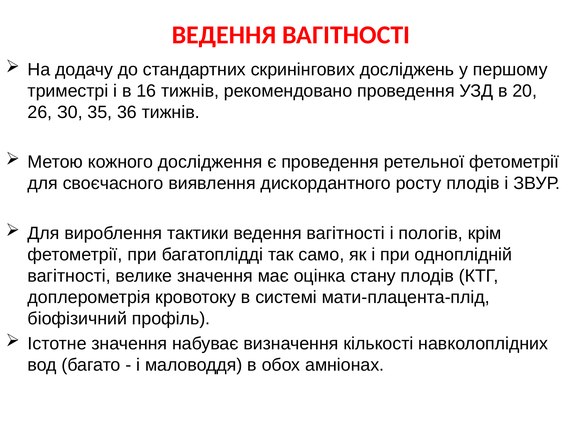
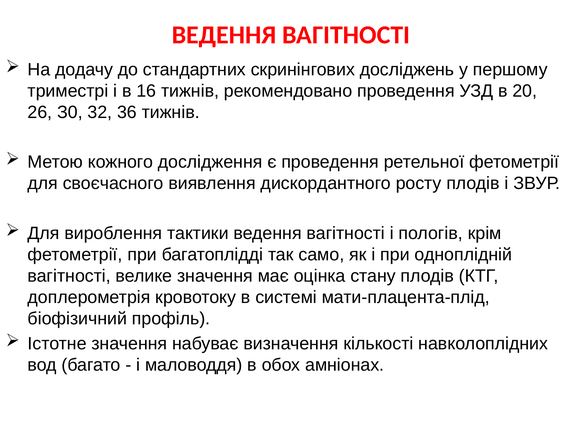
35: 35 -> 32
